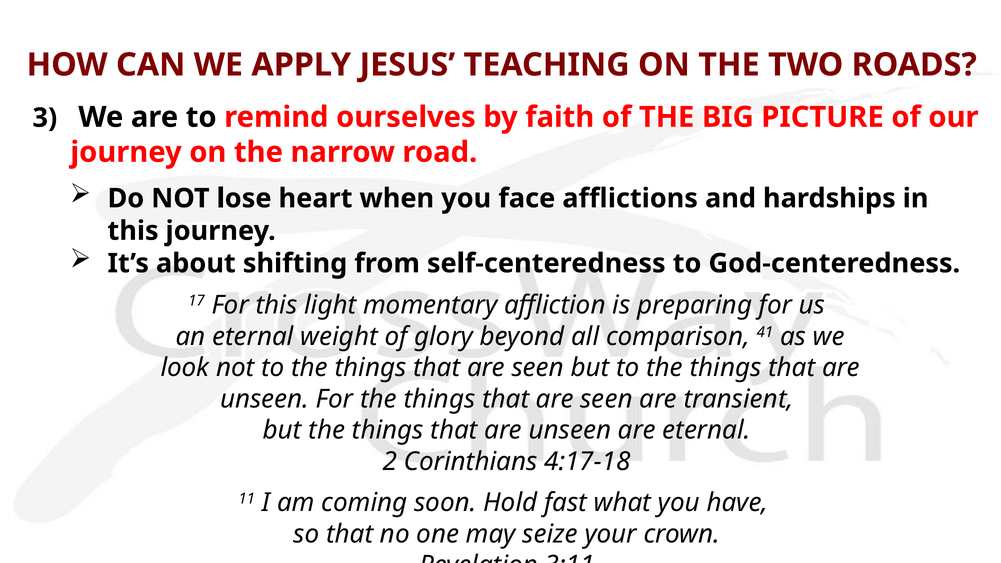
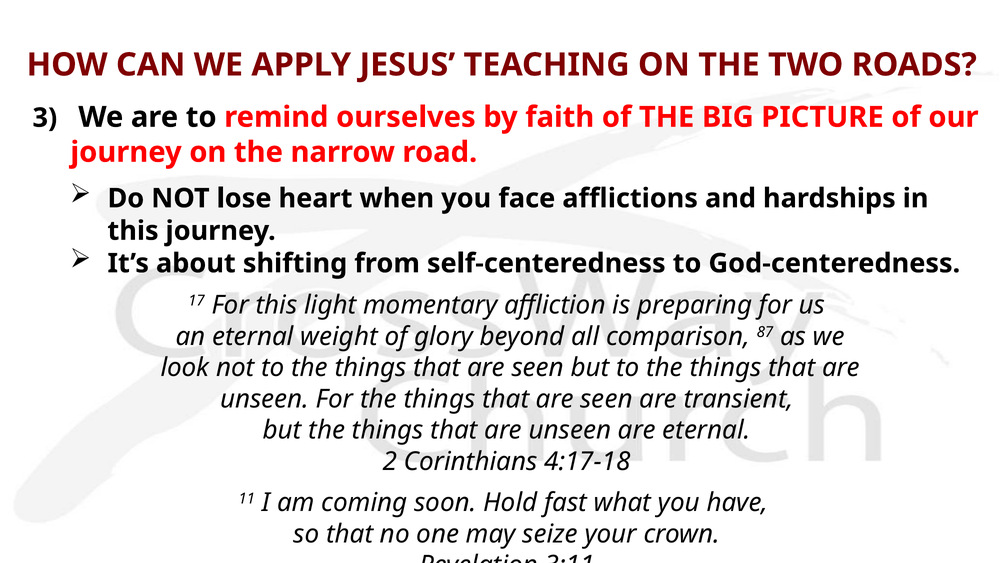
41: 41 -> 87
